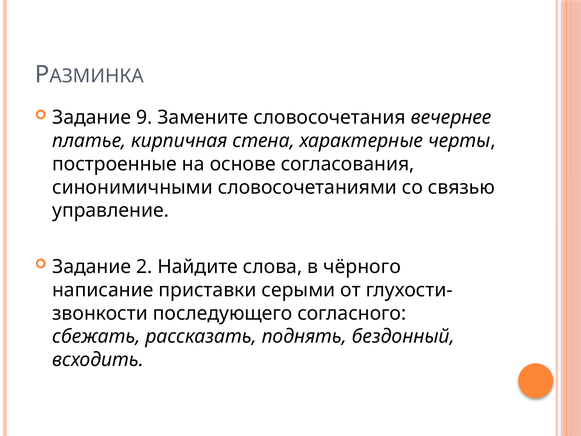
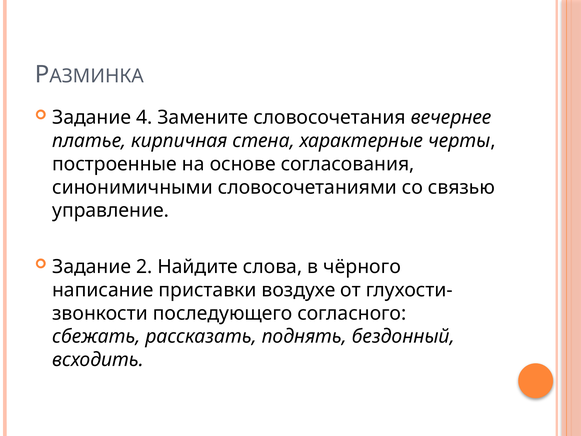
9: 9 -> 4
серыми: серыми -> воздухе
